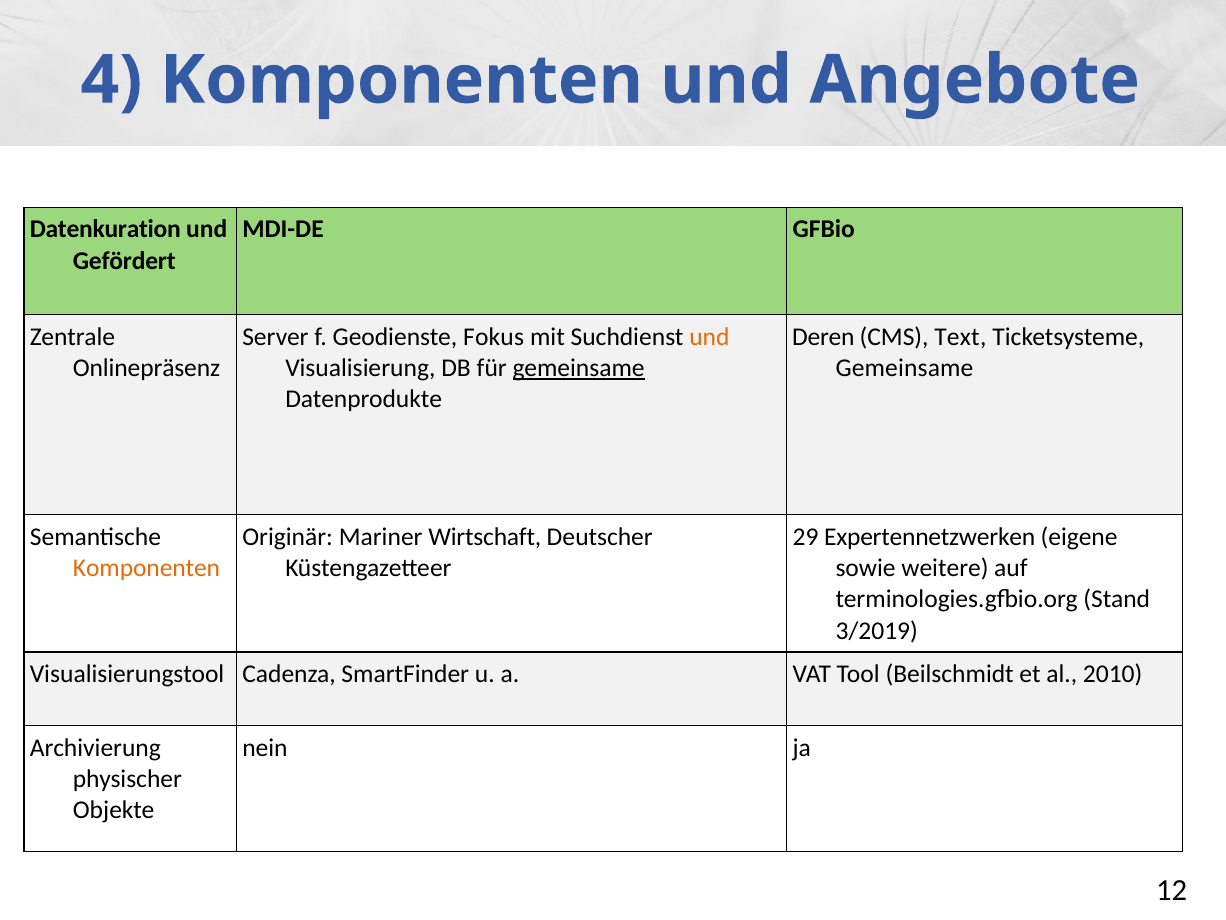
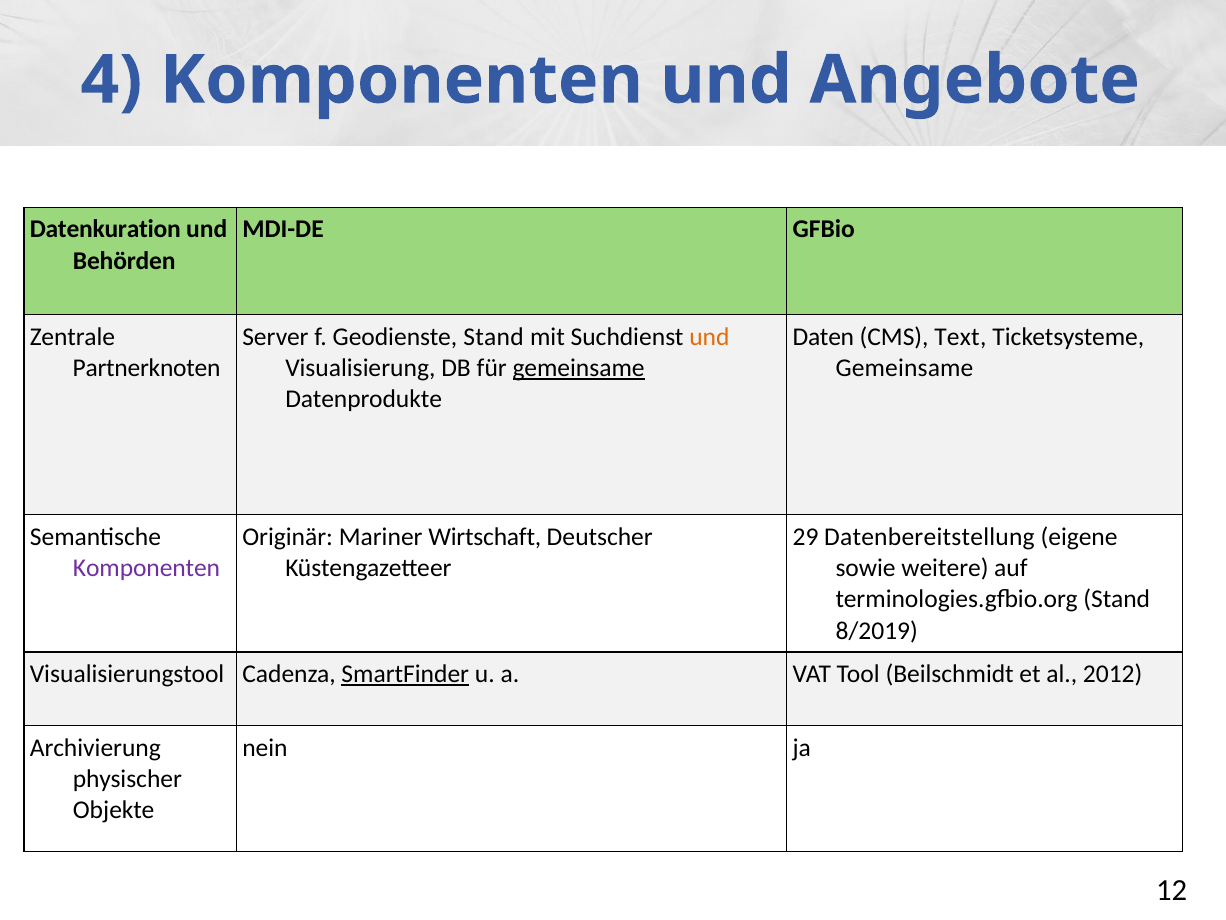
Gefördert: Gefördert -> Behörden
Geodienste Fokus: Fokus -> Stand
Deren: Deren -> Daten
Onlinepräsenz: Onlinepräsenz -> Partnerknoten
Expertennetzwerken: Expertennetzwerken -> Datenbereitstellung
Komponenten at (147, 568) colour: orange -> purple
3/2019: 3/2019 -> 8/2019
SmartFinder underline: none -> present
2010: 2010 -> 2012
